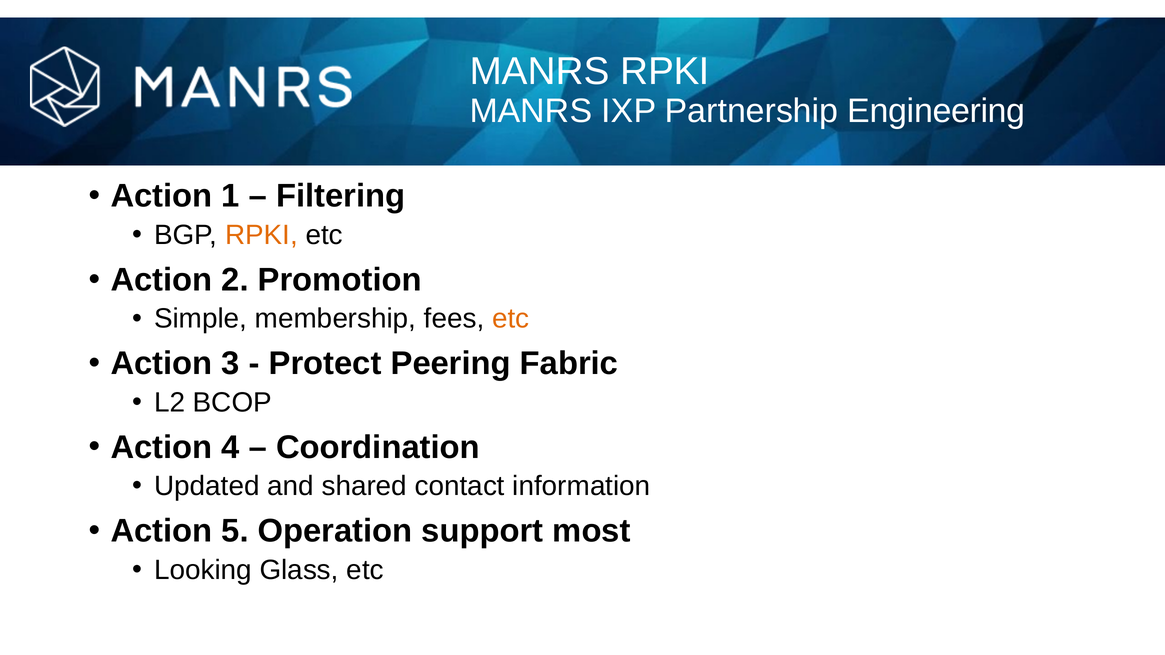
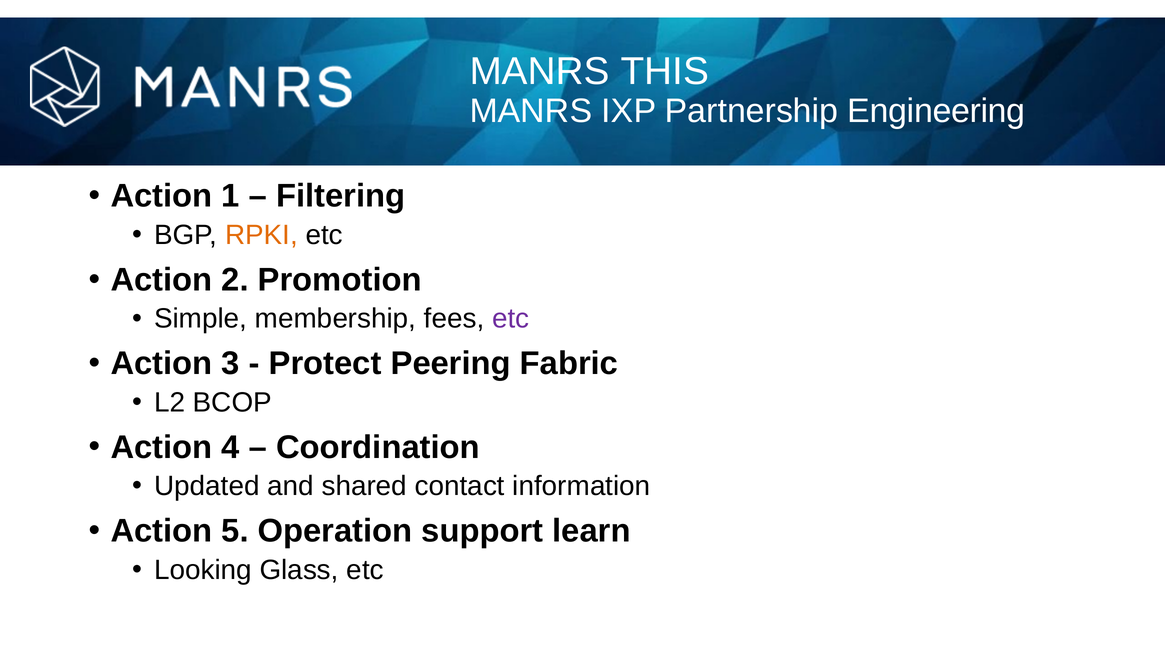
MANRS RPKI: RPKI -> THIS
etc at (511, 319) colour: orange -> purple
most: most -> learn
